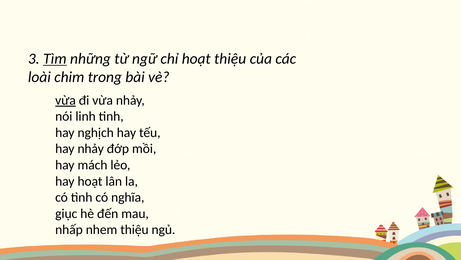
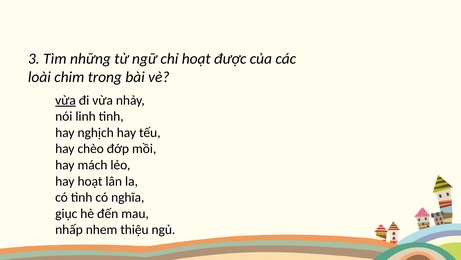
Tìm underline: present -> none
hoạt thiệu: thiệu -> được
hay nhảy: nhảy -> chèo
